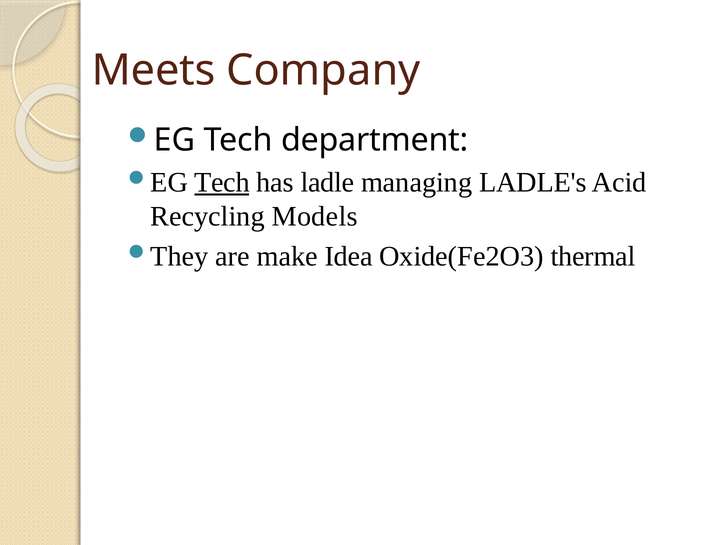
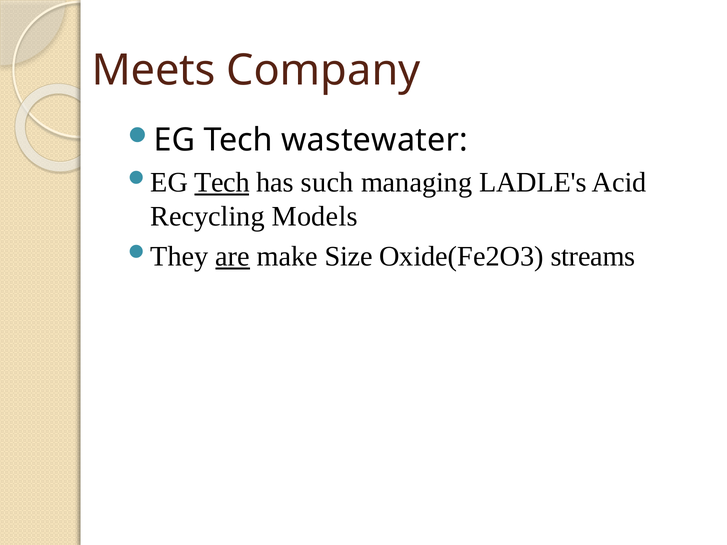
department: department -> wastewater
ladle: ladle -> such
are underline: none -> present
Idea: Idea -> Size
thermal: thermal -> streams
